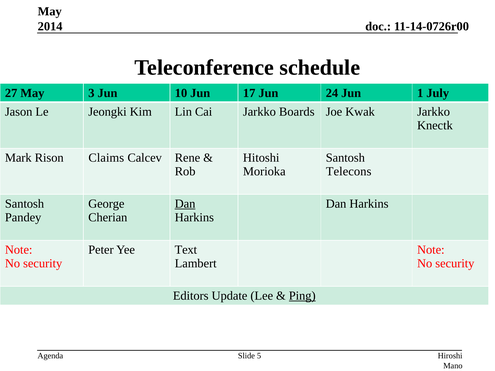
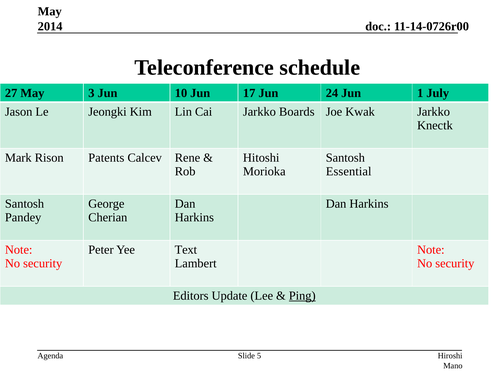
Claims: Claims -> Patents
Telecons: Telecons -> Essential
Dan at (185, 204) underline: present -> none
